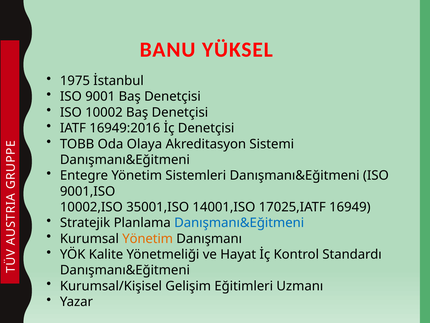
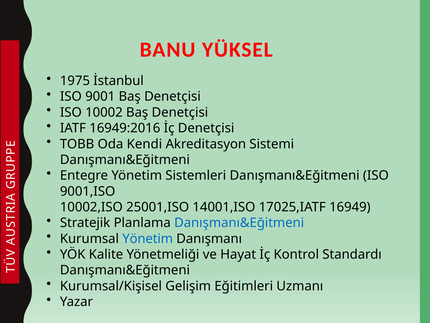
Olaya: Olaya -> Kendi
35001,ISO: 35001,ISO -> 25001,ISO
Yönetim at (148, 238) colour: orange -> blue
